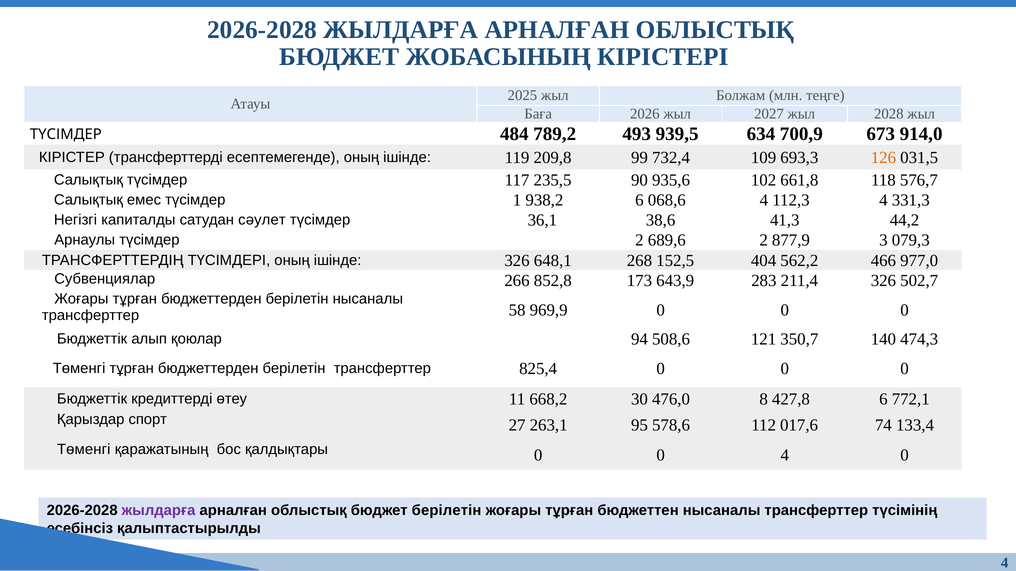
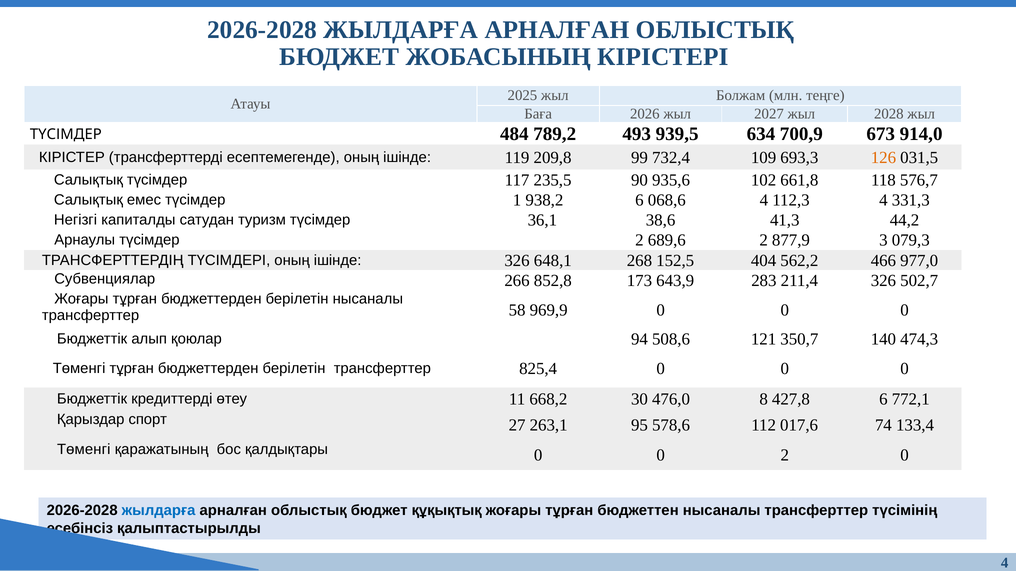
сәулет: сәулет -> туризм
0 0 4: 4 -> 2
жылдарға at (159, 511) colour: purple -> blue
бюджет берілетін: берілетін -> құқықтық
